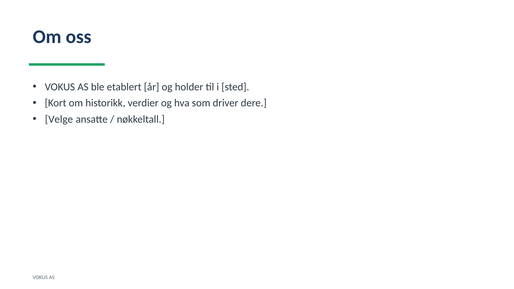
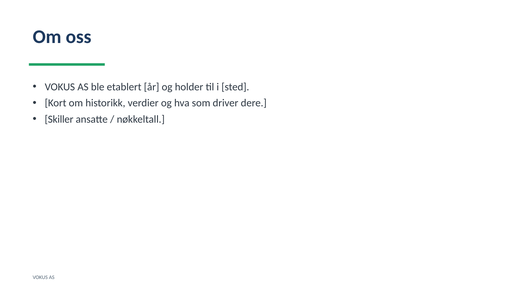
Velge: Velge -> Skiller
